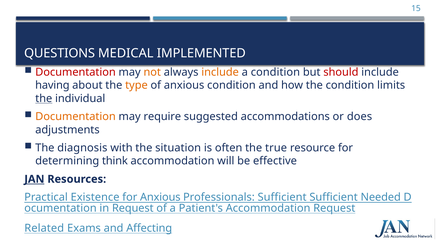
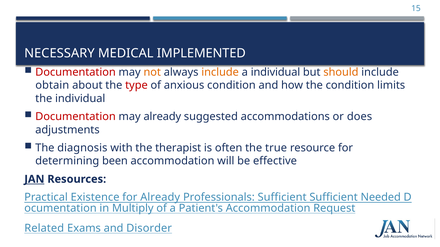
QUESTIONS: QUESTIONS -> NECESSARY
a condition: condition -> individual
should colour: red -> orange
having: having -> obtain
type colour: orange -> red
the at (44, 99) underline: present -> none
Documentation at (76, 117) colour: orange -> red
may require: require -> already
situation: situation -> therapist
think: think -> been
for Anxious: Anxious -> Already
in Request: Request -> Multiply
Affecting: Affecting -> Disorder
